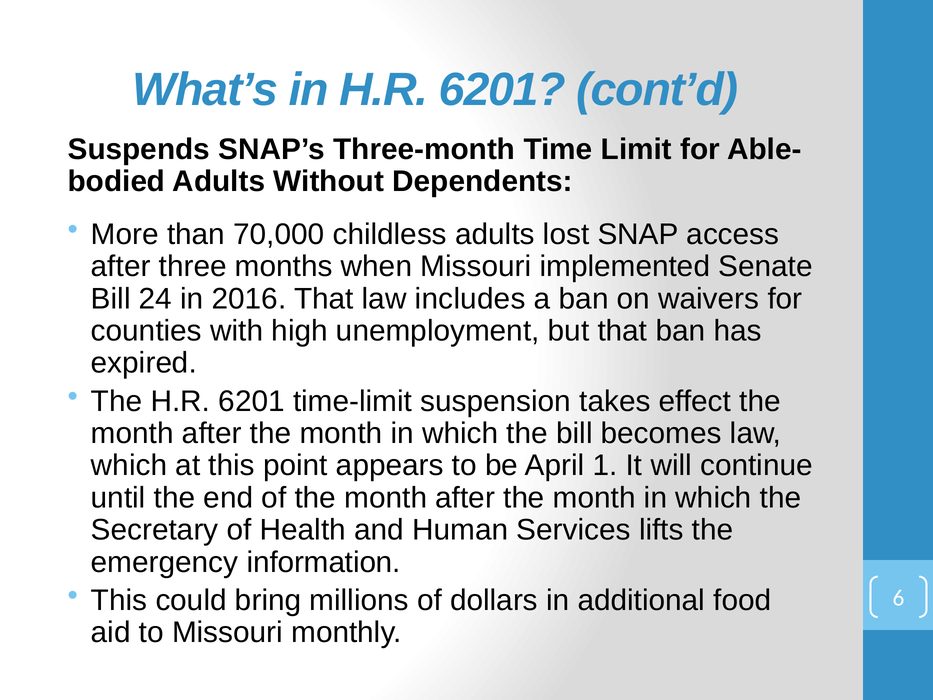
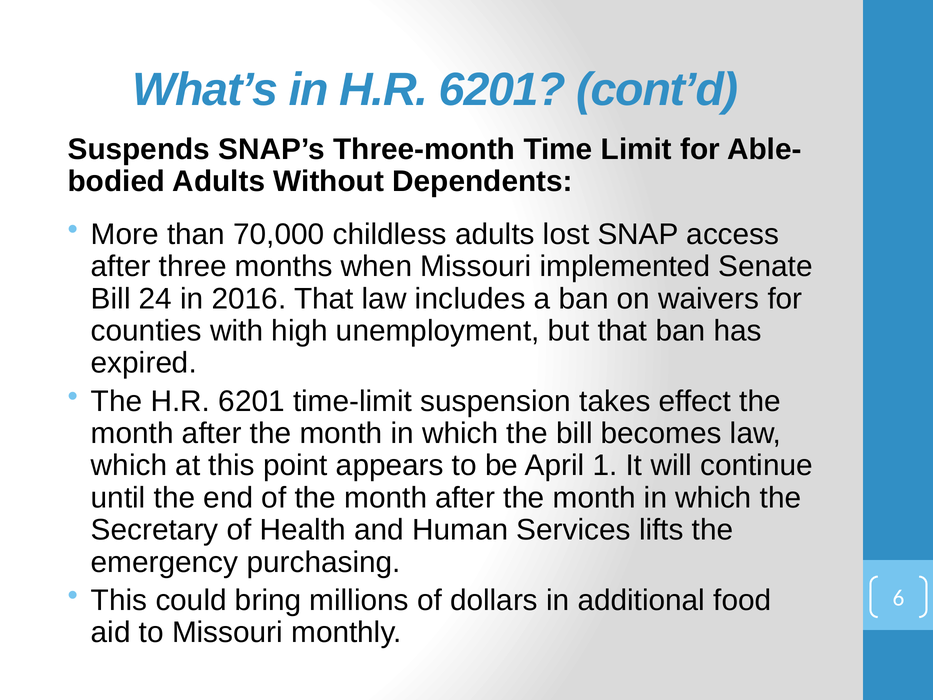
information: information -> purchasing
